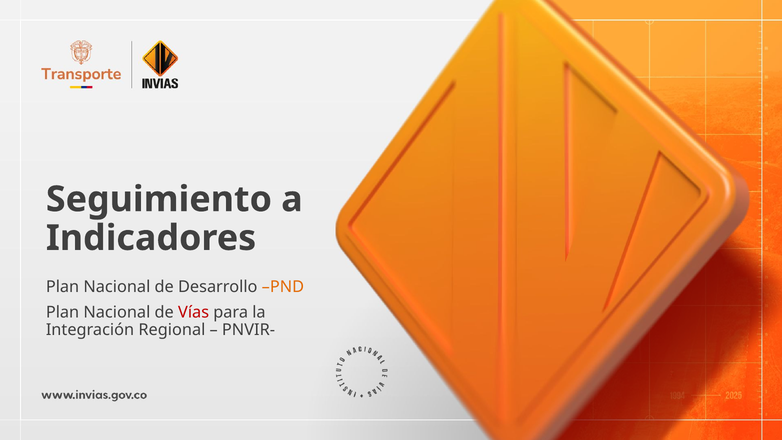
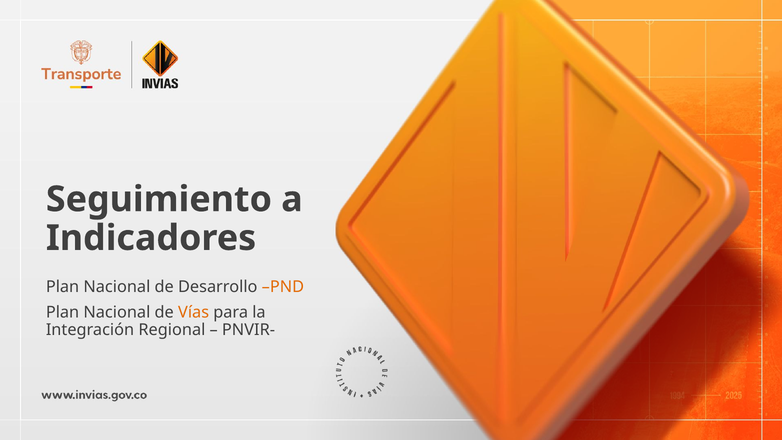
Vías colour: red -> orange
